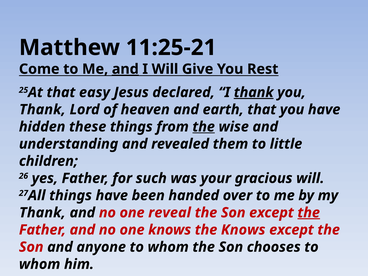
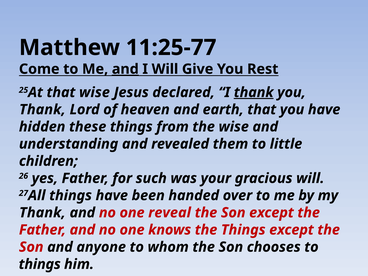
11:25-21: 11:25-21 -> 11:25-77
that easy: easy -> wise
the at (204, 127) underline: present -> none
the at (309, 213) underline: present -> none
the Knows: Knows -> Things
whom at (40, 264): whom -> things
